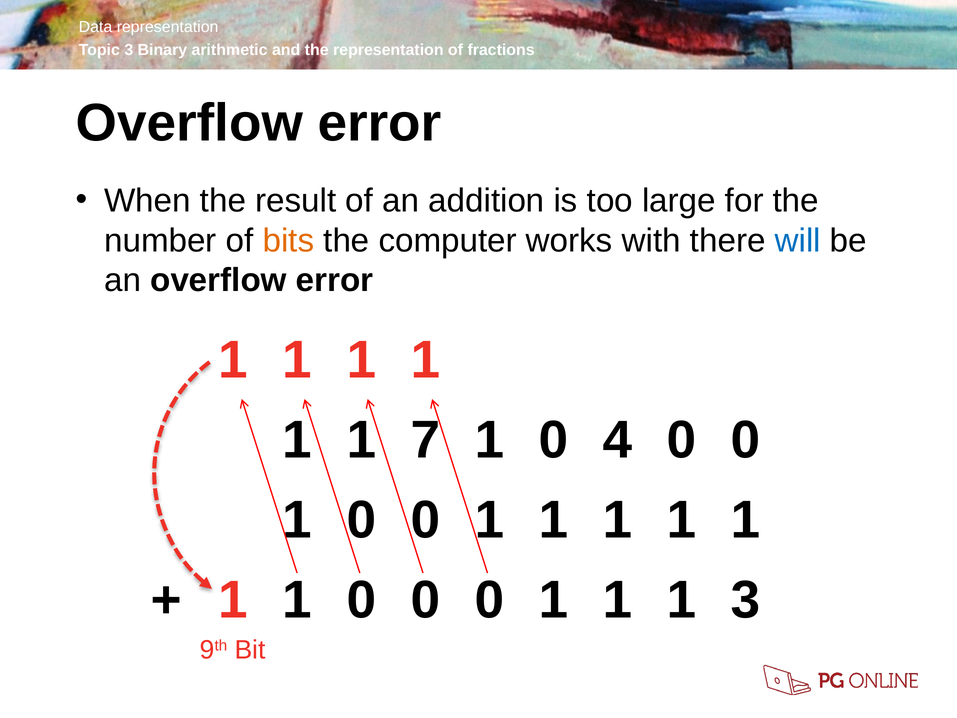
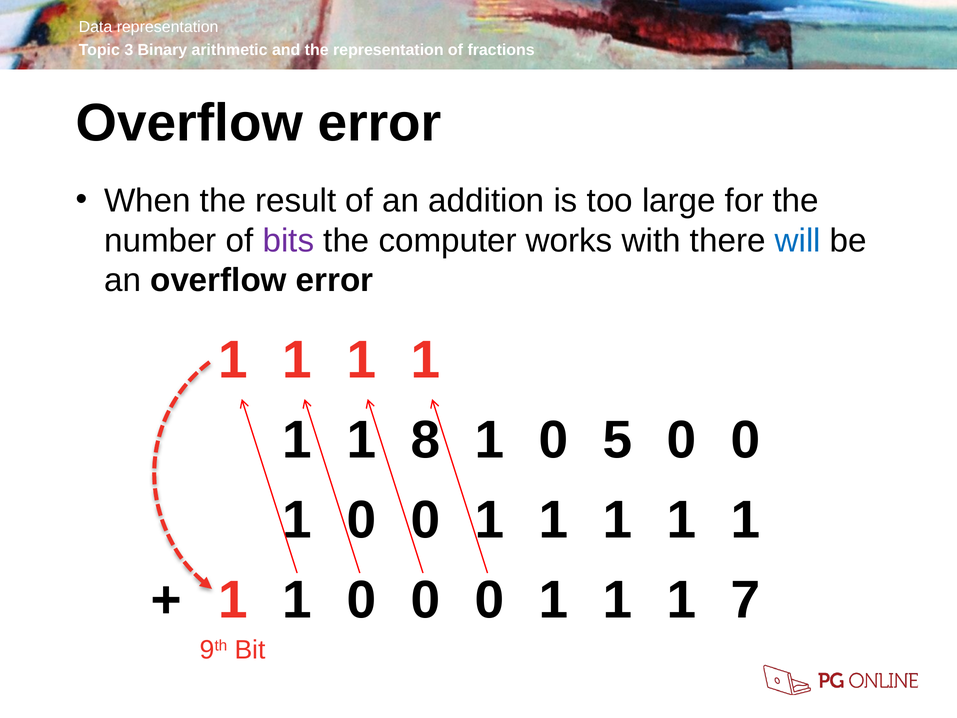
bits colour: orange -> purple
7: 7 -> 8
4: 4 -> 5
1 3: 3 -> 7
